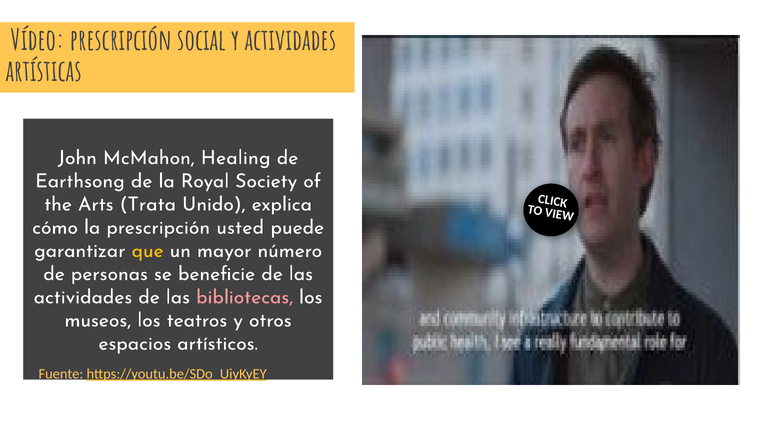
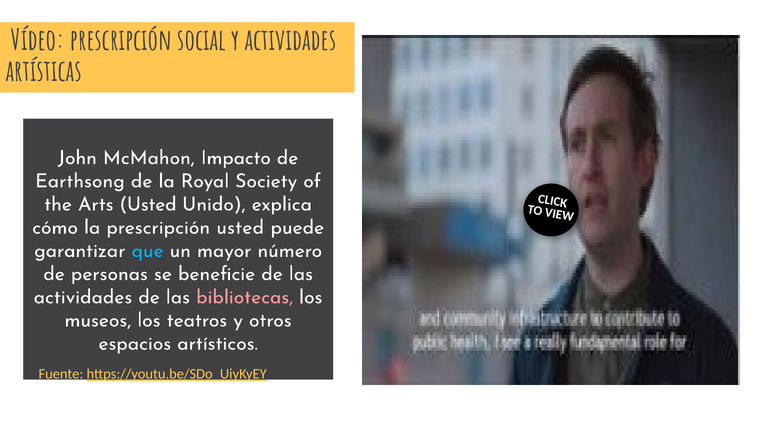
Healing: Healing -> Impacto
Arts Trata: Trata -> Usted
que colour: yellow -> light blue
